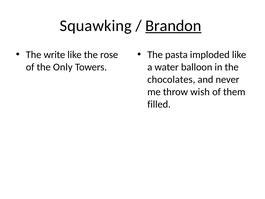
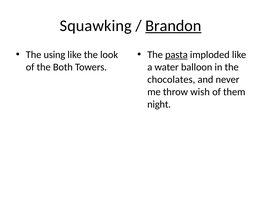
write: write -> using
rose: rose -> look
pasta underline: none -> present
Only: Only -> Both
filled: filled -> night
